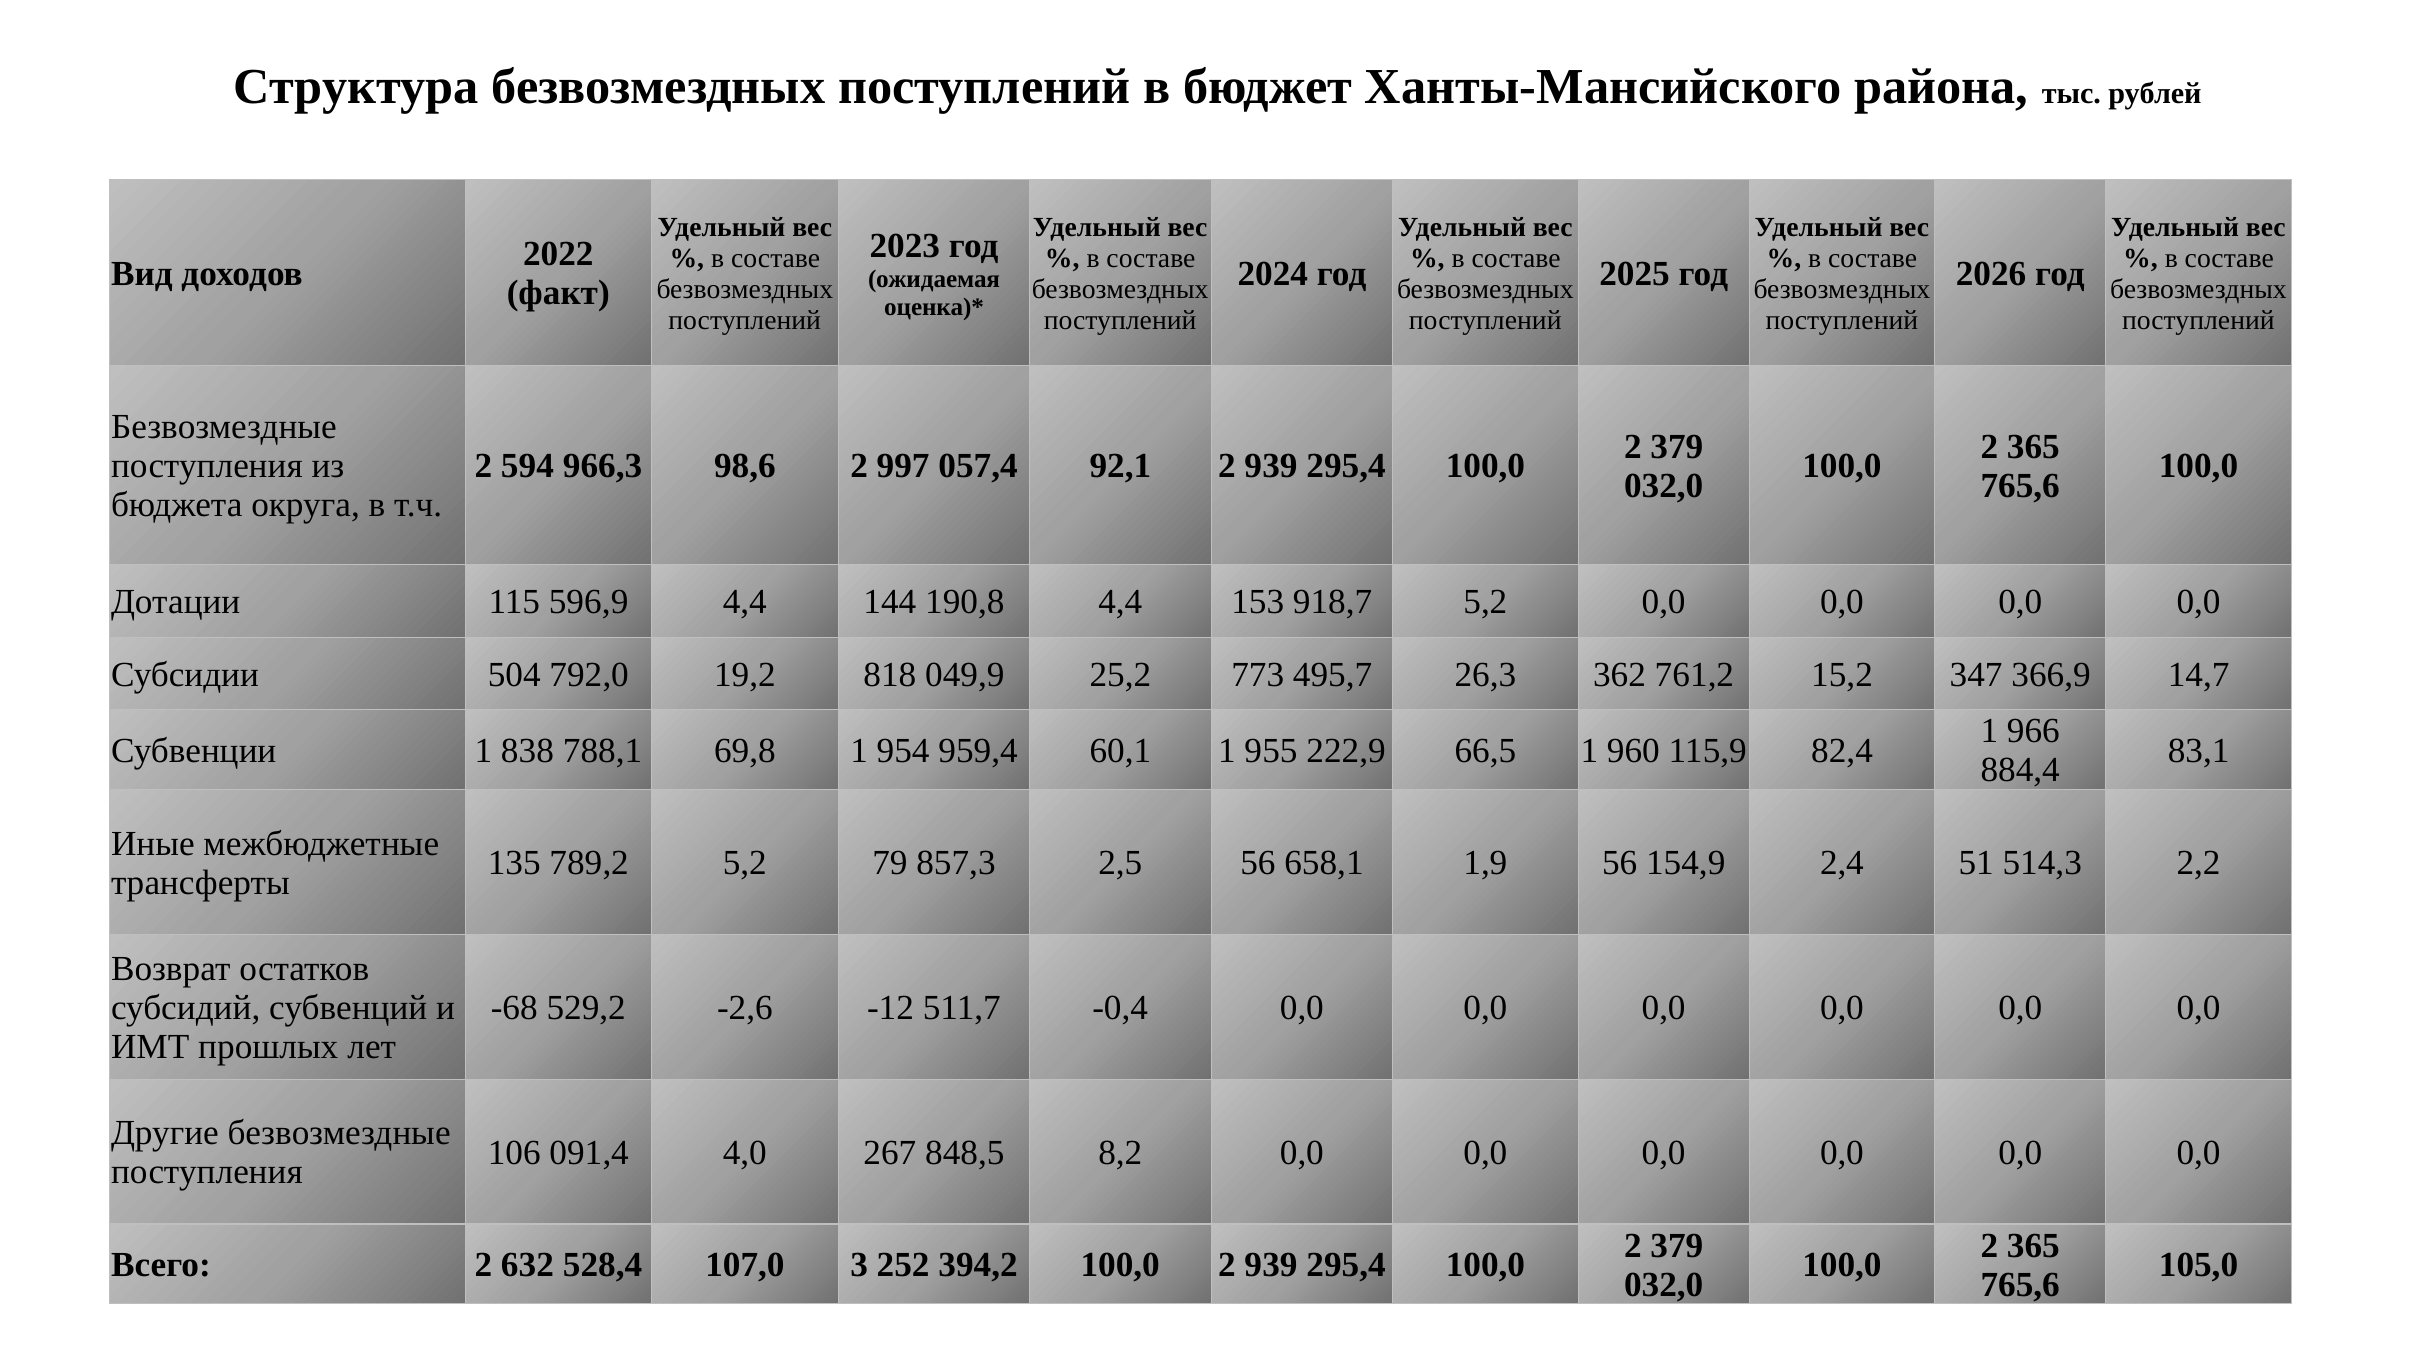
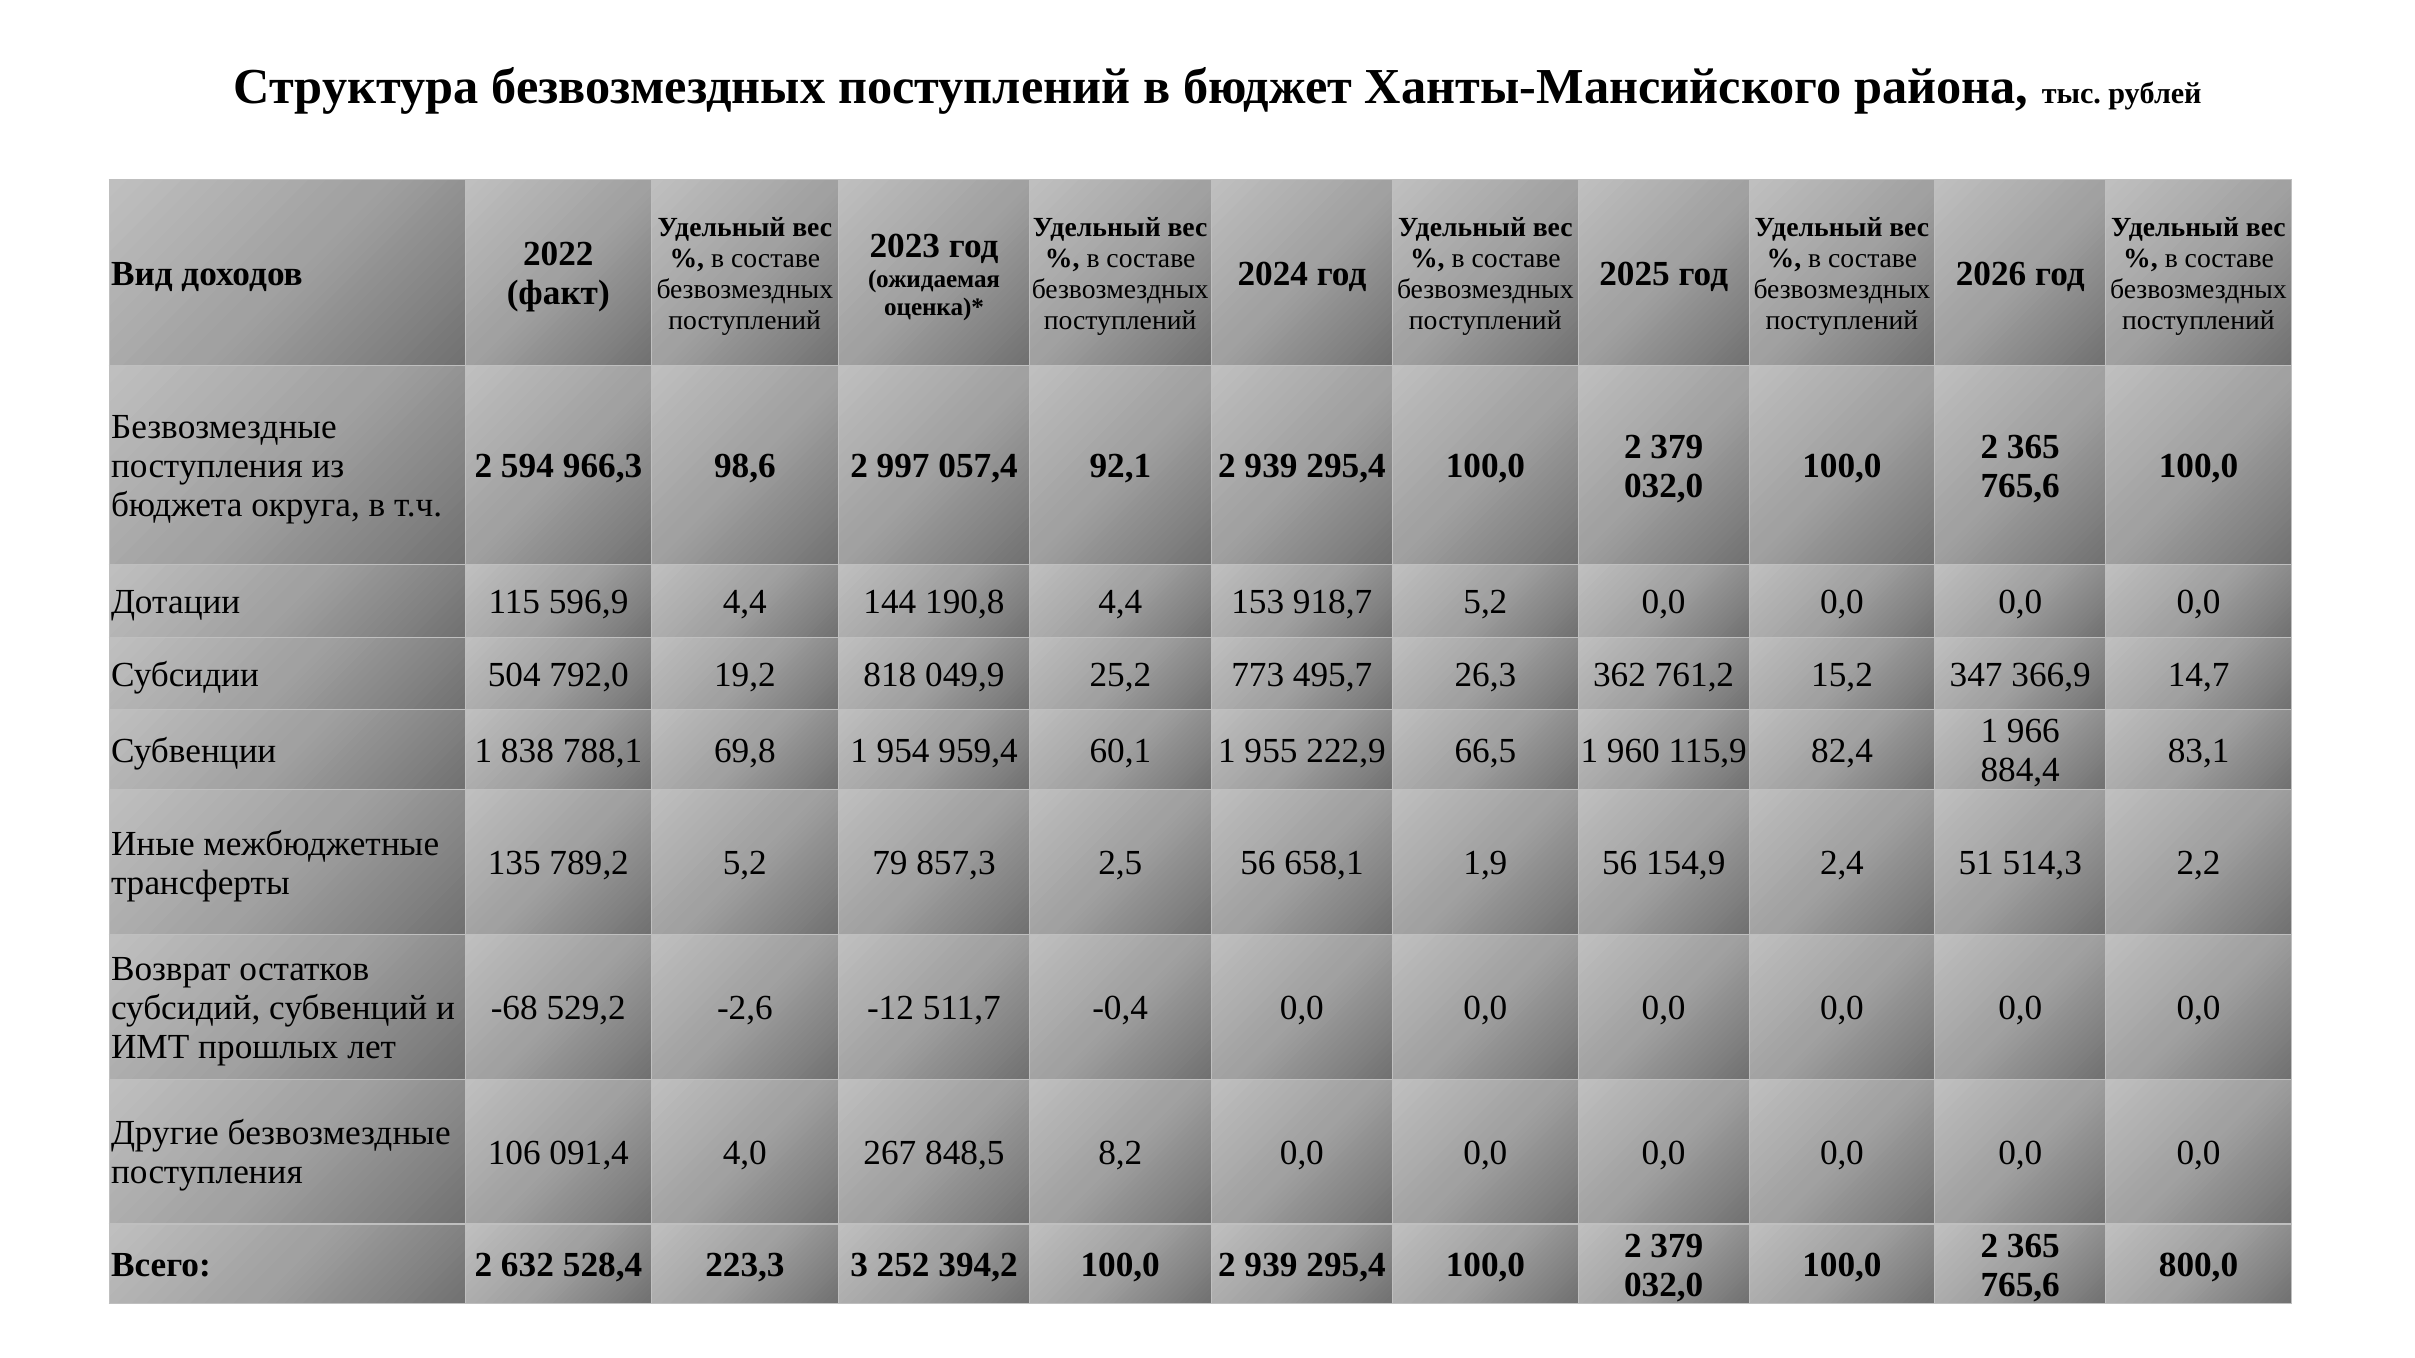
107,0: 107,0 -> 223,3
105,0: 105,0 -> 800,0
